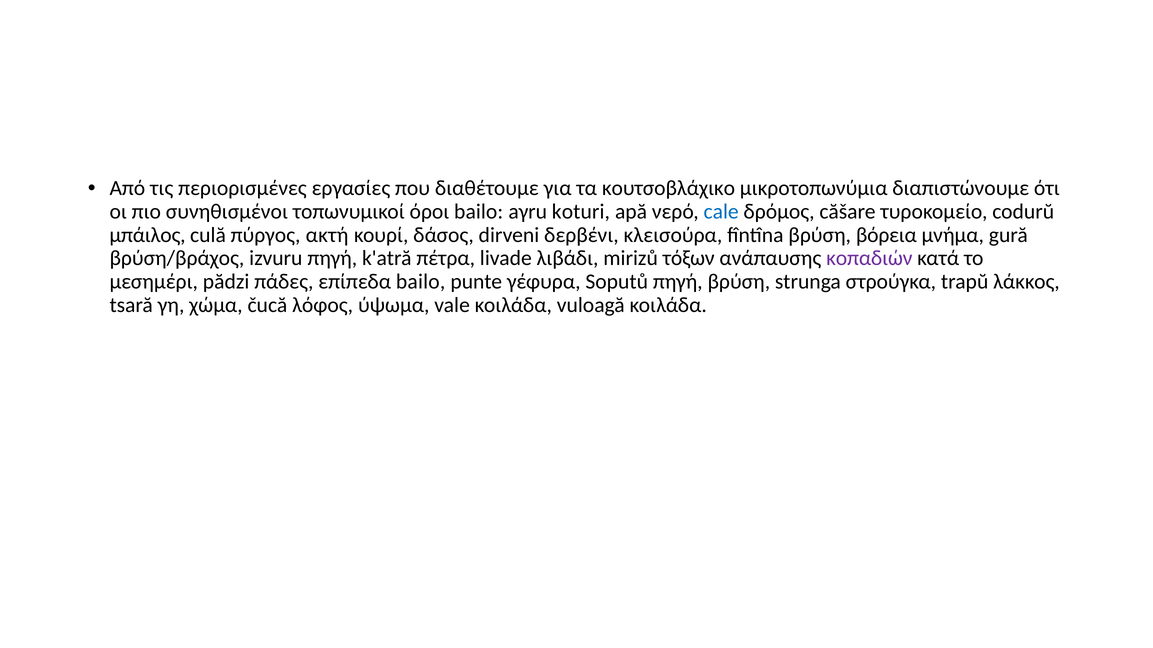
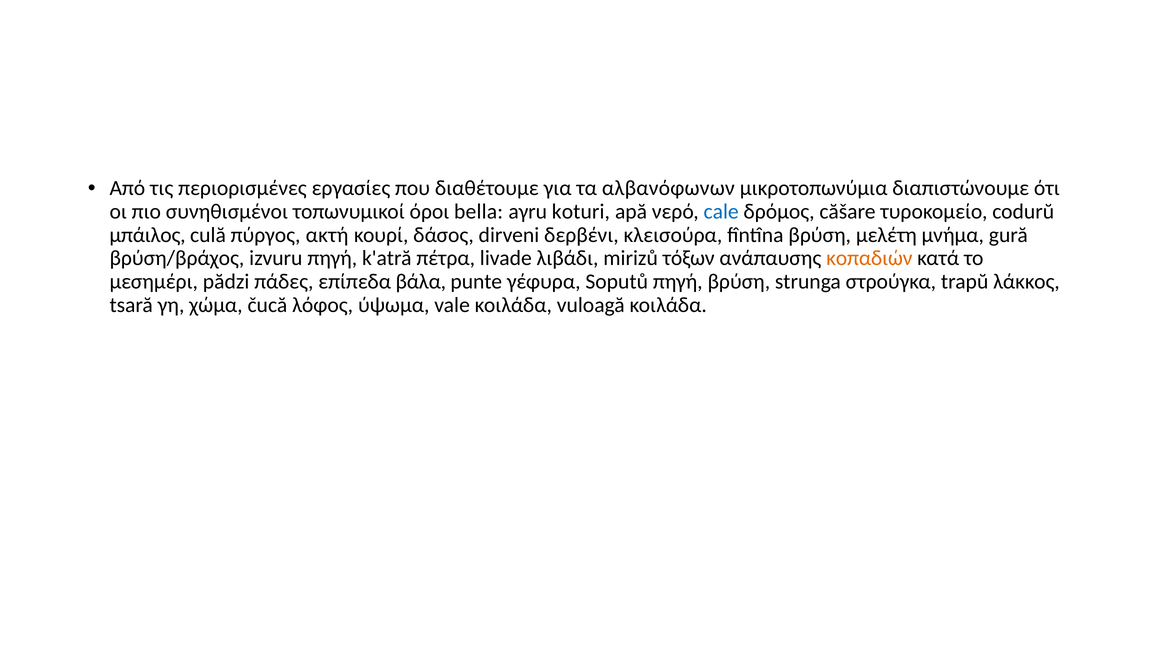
κουτσοβλάχικο: κουτσοβλάχικο -> αλβανόφωνων
όροι bailo: bailo -> bella
βόρεια: βόρεια -> μελέτη
κοπαδιών colour: purple -> orange
επίπεδα bailo: bailo -> βάλα
